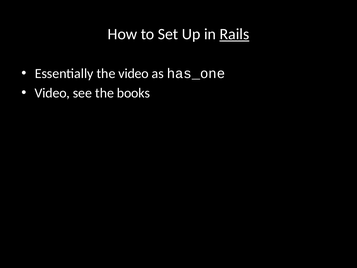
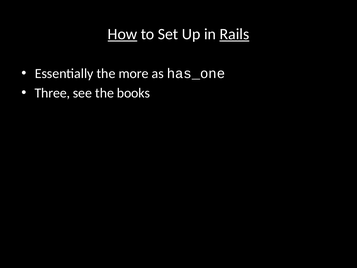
How underline: none -> present
the video: video -> more
Video at (52, 93): Video -> Three
